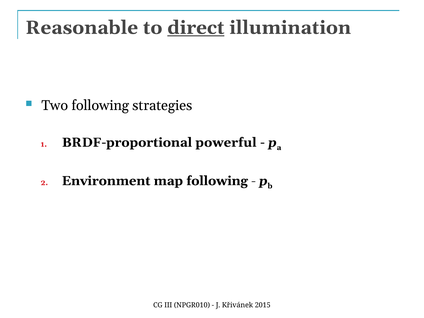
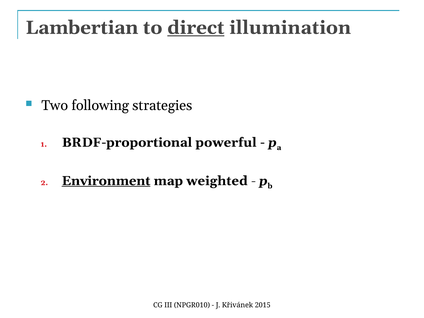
Reasonable: Reasonable -> Lambertian
Environment underline: none -> present
map following: following -> weighted
